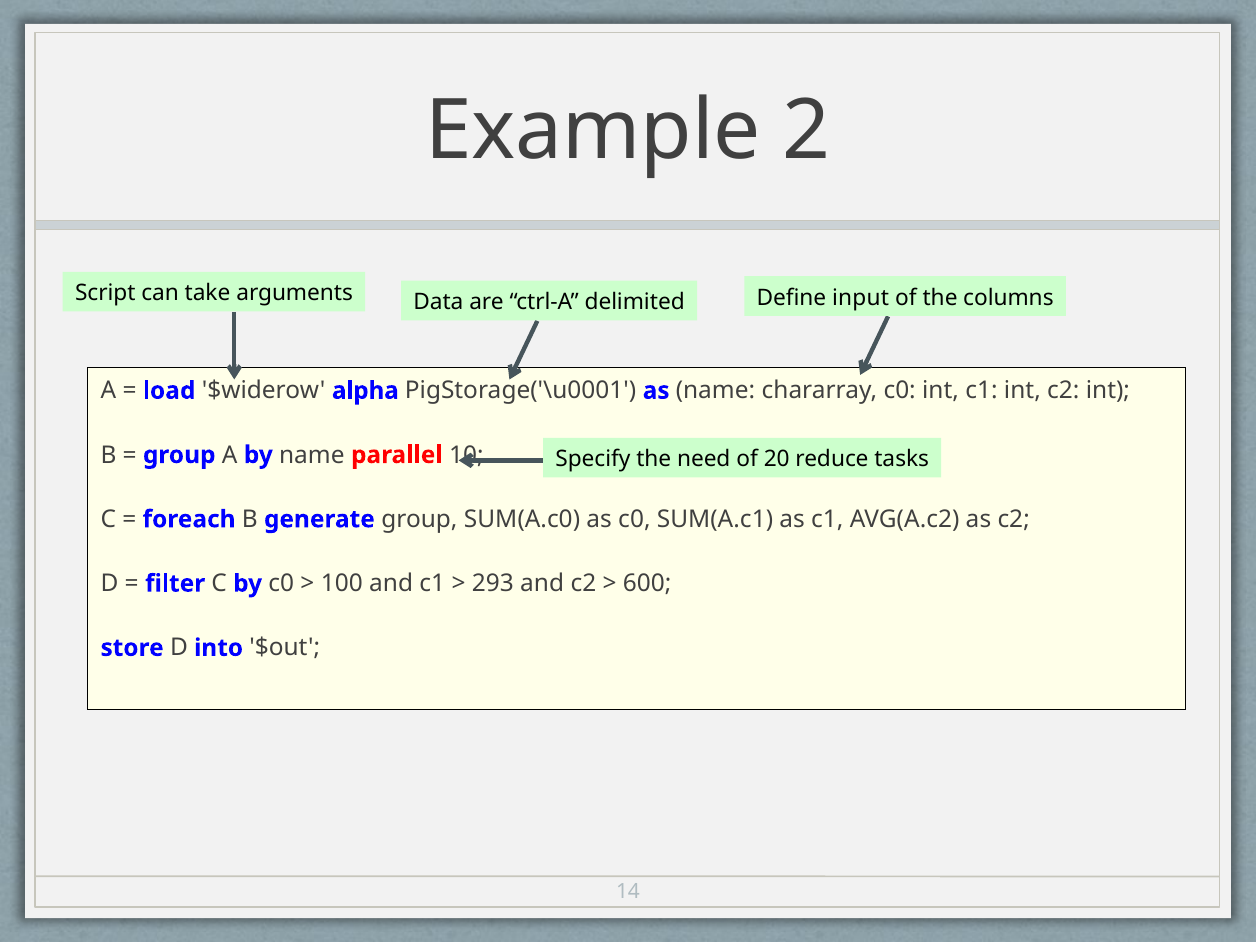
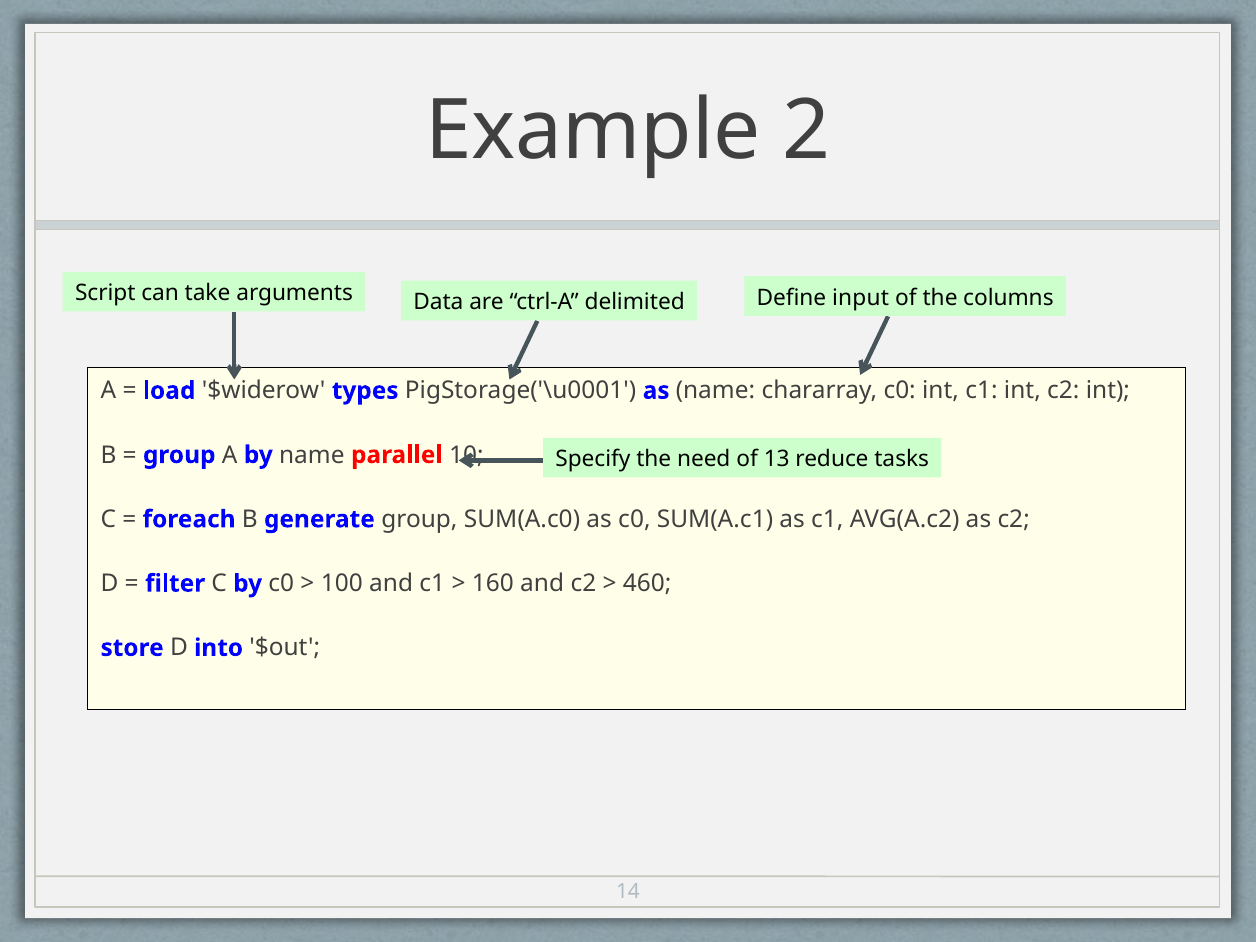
alpha: alpha -> types
20: 20 -> 13
293: 293 -> 160
600: 600 -> 460
